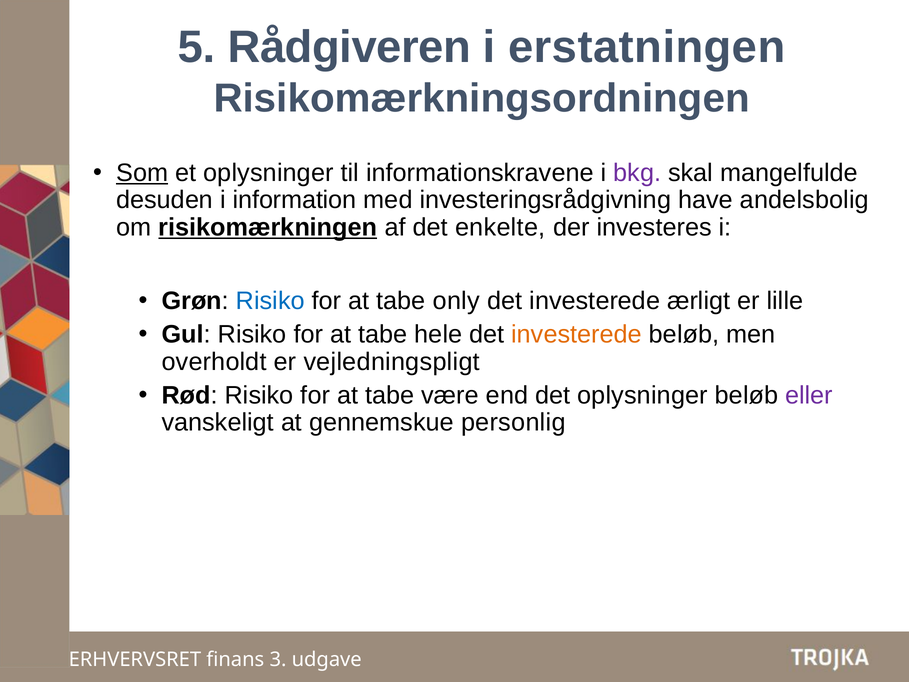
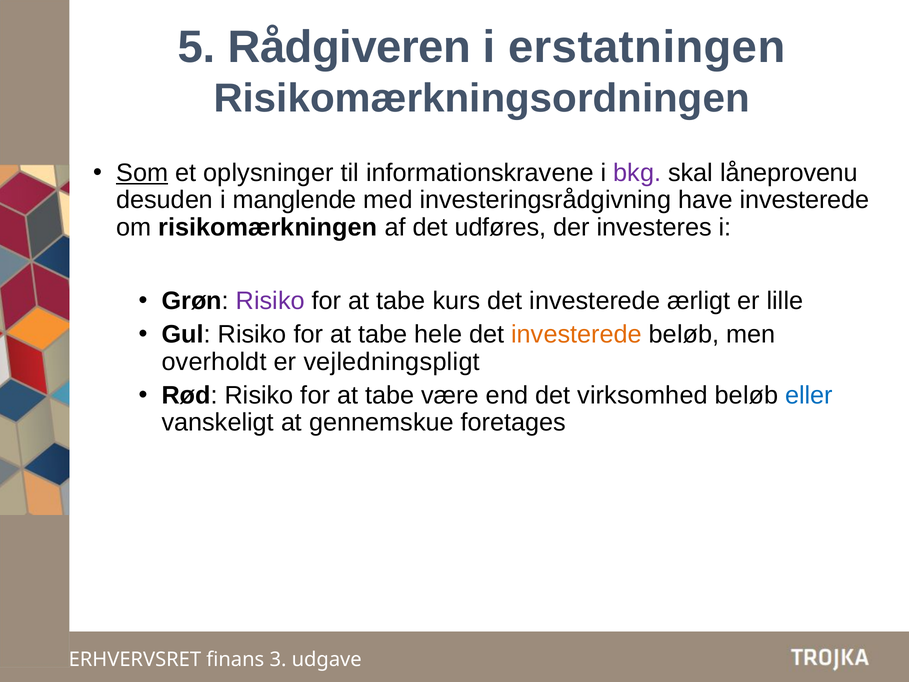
mangelfulde: mangelfulde -> låneprovenu
information: information -> manglende
have andelsbolig: andelsbolig -> investerede
risikomærkningen underline: present -> none
enkelte: enkelte -> udføres
Risiko at (270, 301) colour: blue -> purple
only: only -> kurs
det oplysninger: oplysninger -> virksomhed
eller colour: purple -> blue
personlig: personlig -> foretages
